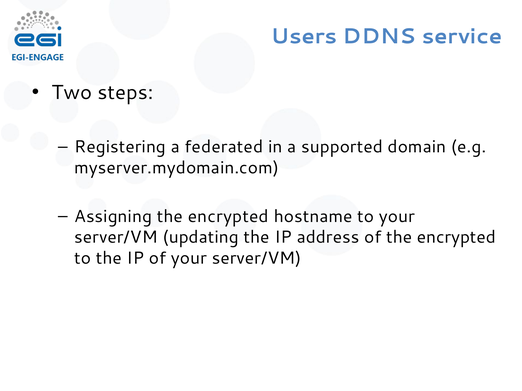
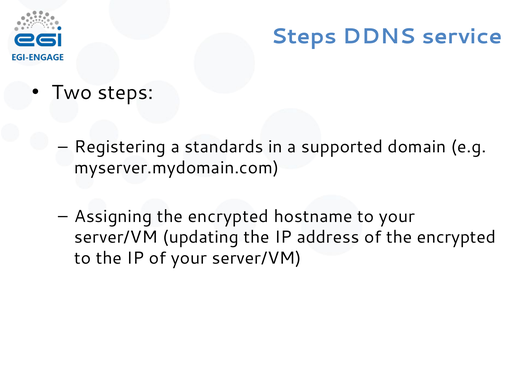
Users at (304, 37): Users -> Steps
federated: federated -> standards
